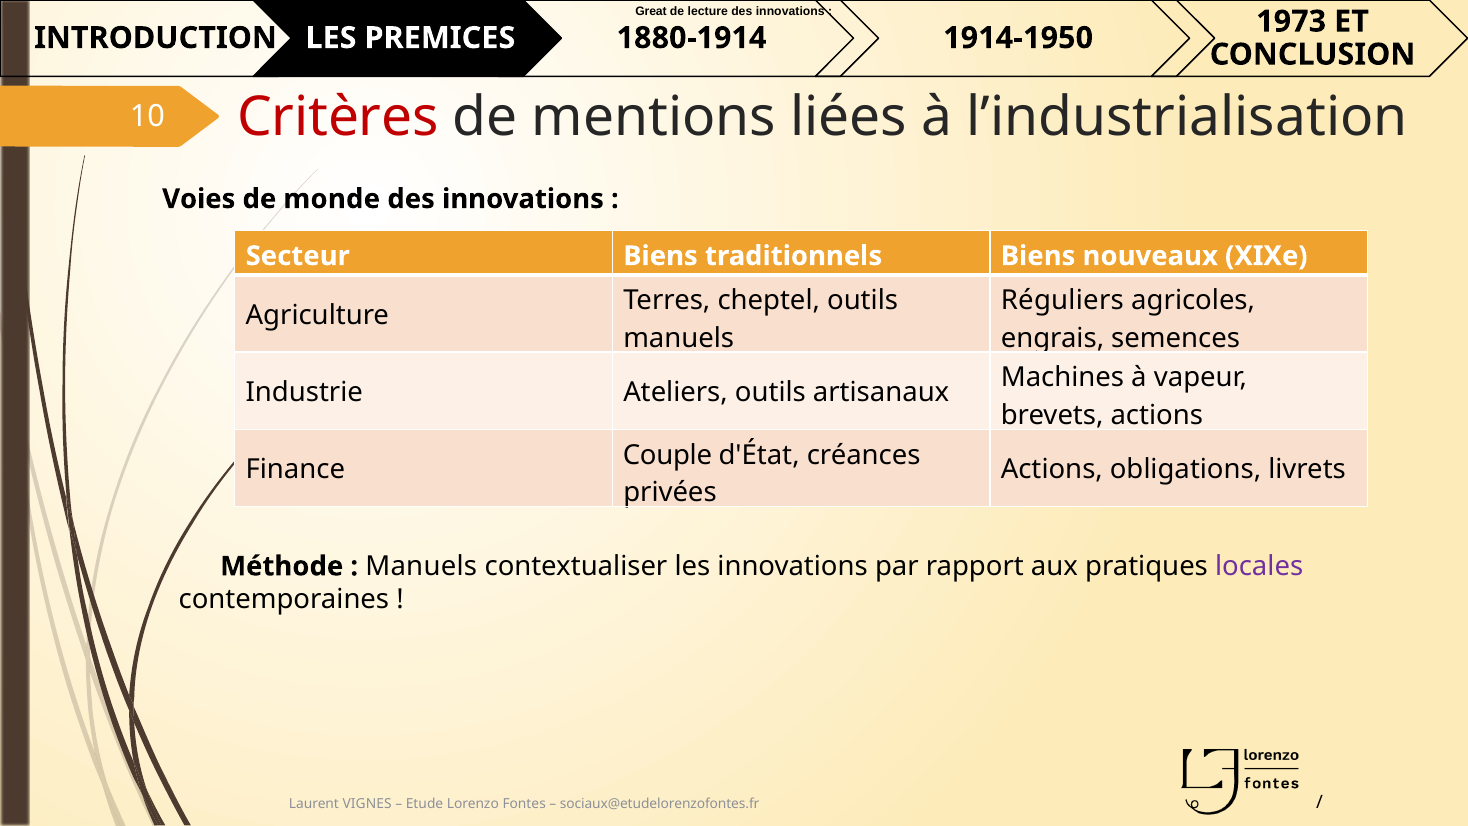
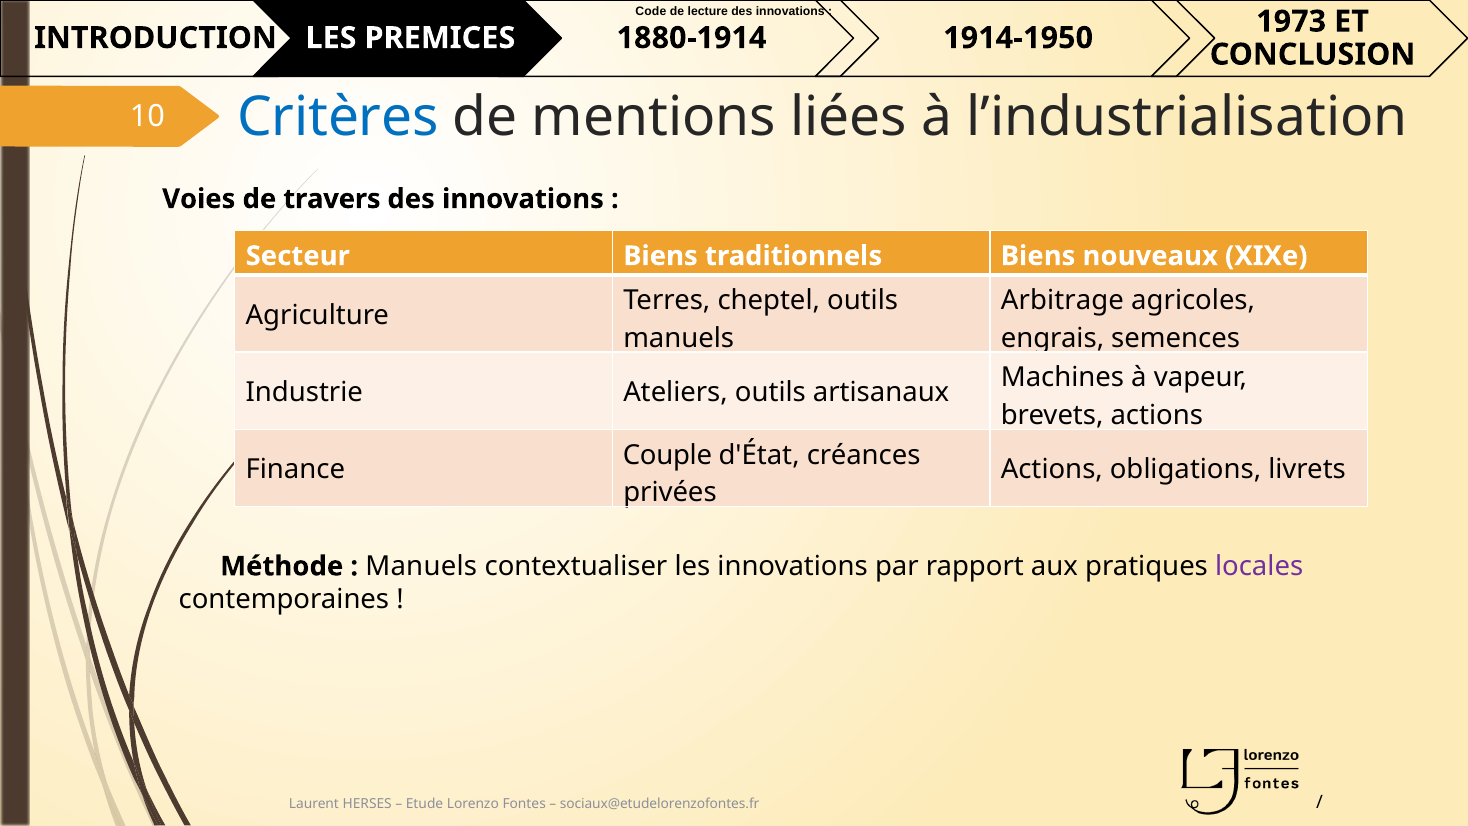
Great: Great -> Code
Critères colour: red -> blue
monde: monde -> travers
Réguliers: Réguliers -> Arbitrage
VIGNES: VIGNES -> HERSES
